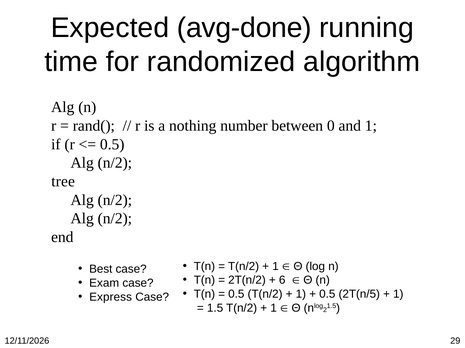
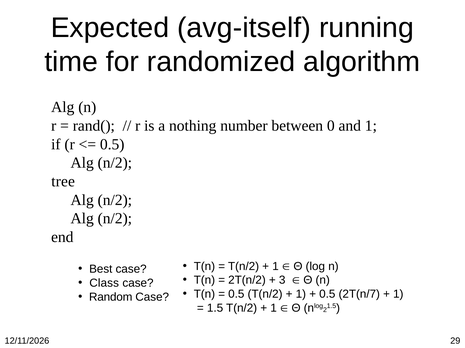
avg-done: avg-done -> avg-itself
6: 6 -> 3
Exam: Exam -> Class
2T(n/5: 2T(n/5 -> 2T(n/7
Express: Express -> Random
